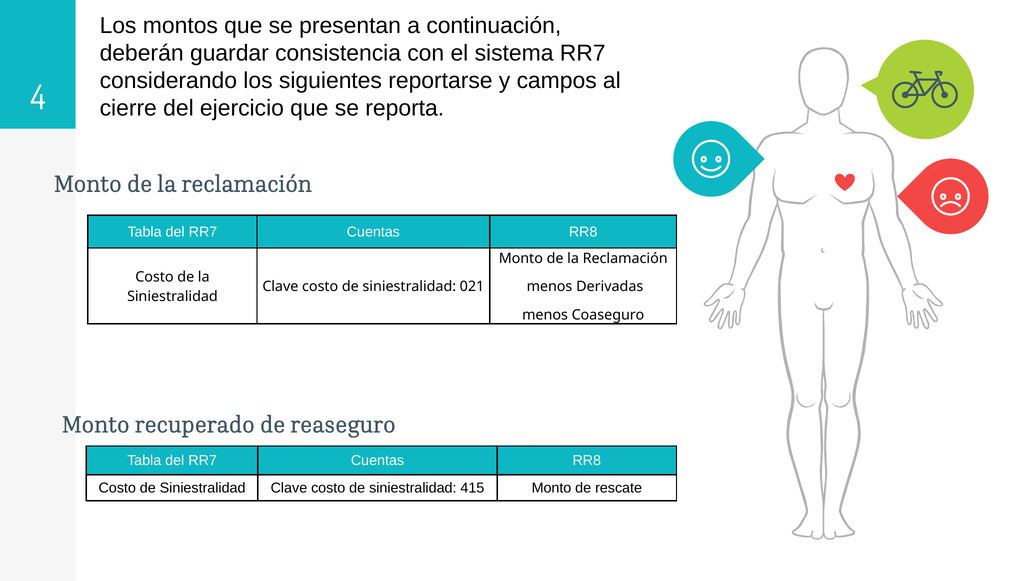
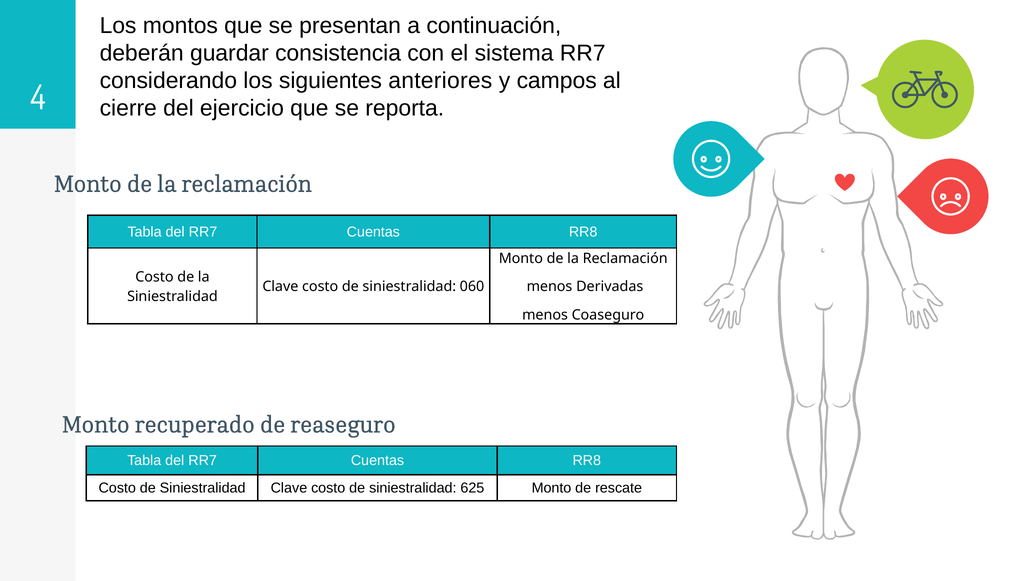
reportarse: reportarse -> anteriores
021: 021 -> 060
415: 415 -> 625
